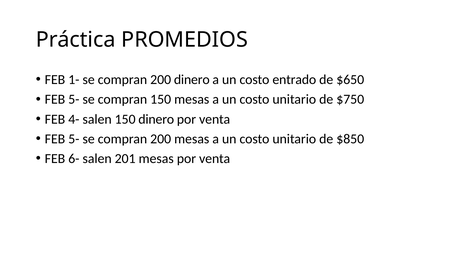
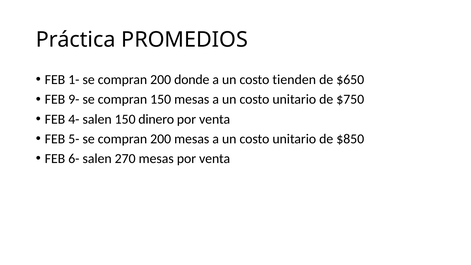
200 dinero: dinero -> donde
entrado: entrado -> tienden
5- at (74, 99): 5- -> 9-
201: 201 -> 270
